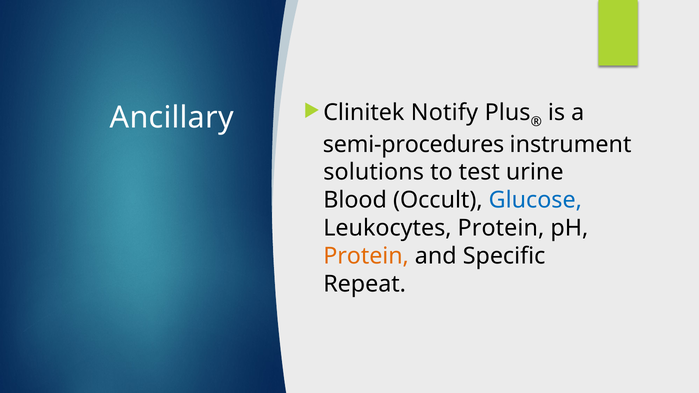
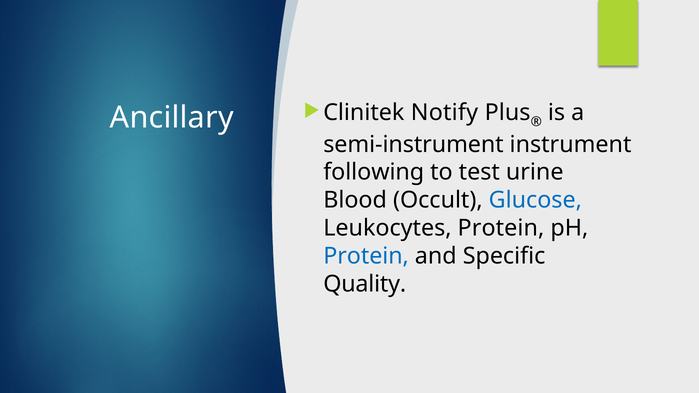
semi-procedures: semi-procedures -> semi-instrument
solutions: solutions -> following
Protein at (366, 256) colour: orange -> blue
Repeat: Repeat -> Quality
